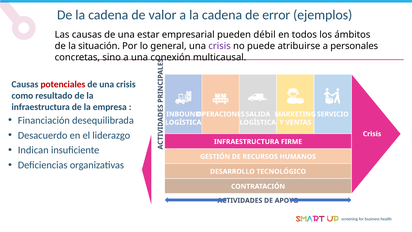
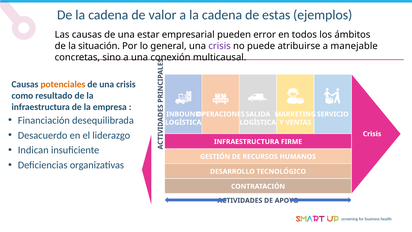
error: error -> estas
débil: débil -> error
personales: personales -> manejable
potenciales colour: red -> orange
